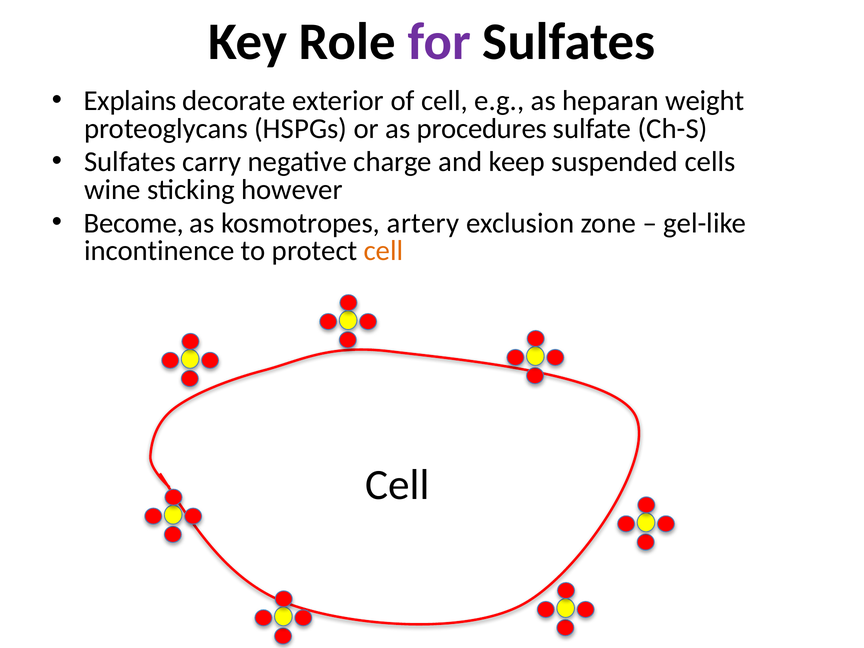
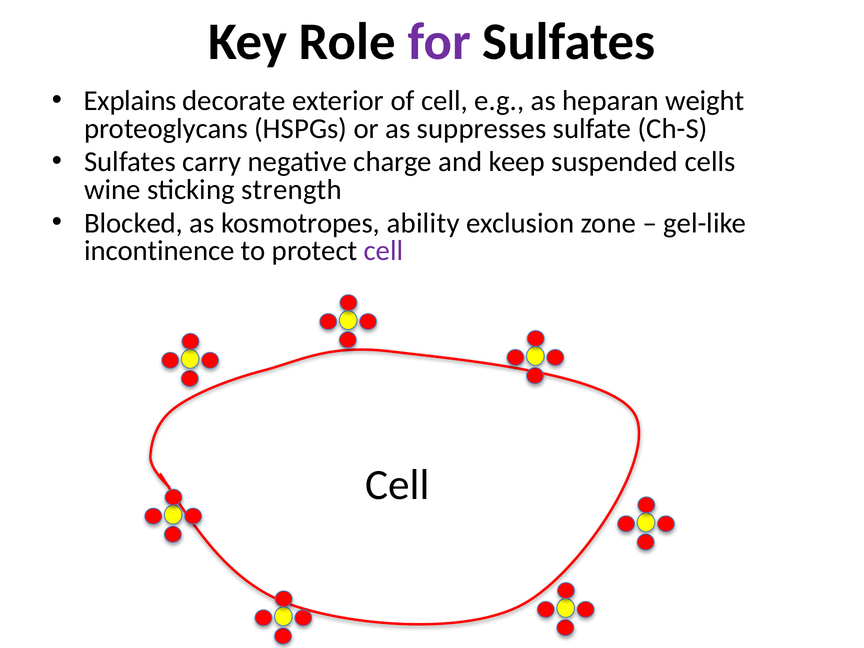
procedures: procedures -> suppresses
however: however -> strength
Become: Become -> Blocked
artery: artery -> ability
cell at (384, 251) colour: orange -> purple
